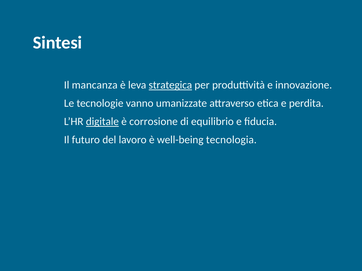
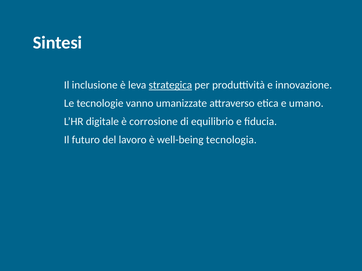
mancanza: mancanza -> inclusione
perdita: perdita -> umano
digitale underline: present -> none
